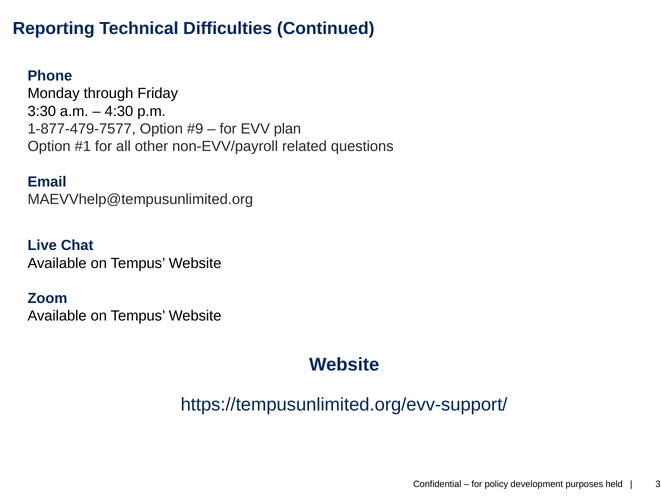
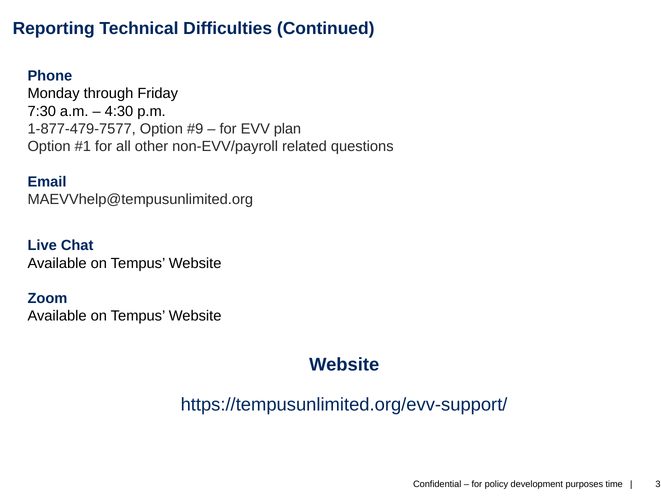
3:30: 3:30 -> 7:30
held: held -> time
